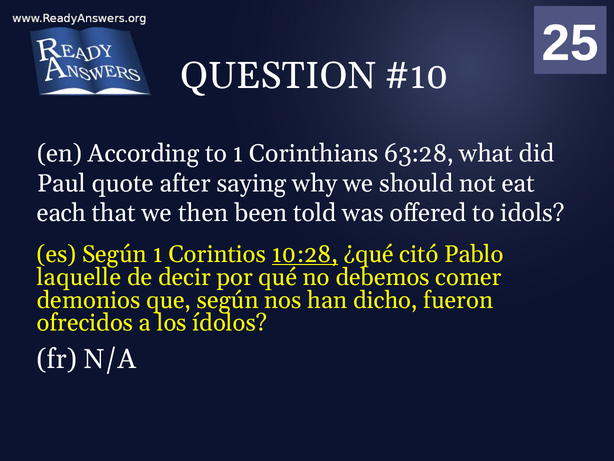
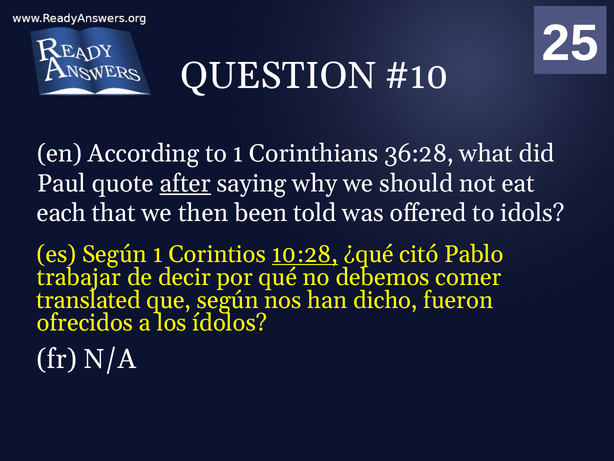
63:28: 63:28 -> 36:28
after underline: none -> present
laquelle: laquelle -> trabajar
demonios: demonios -> translated
